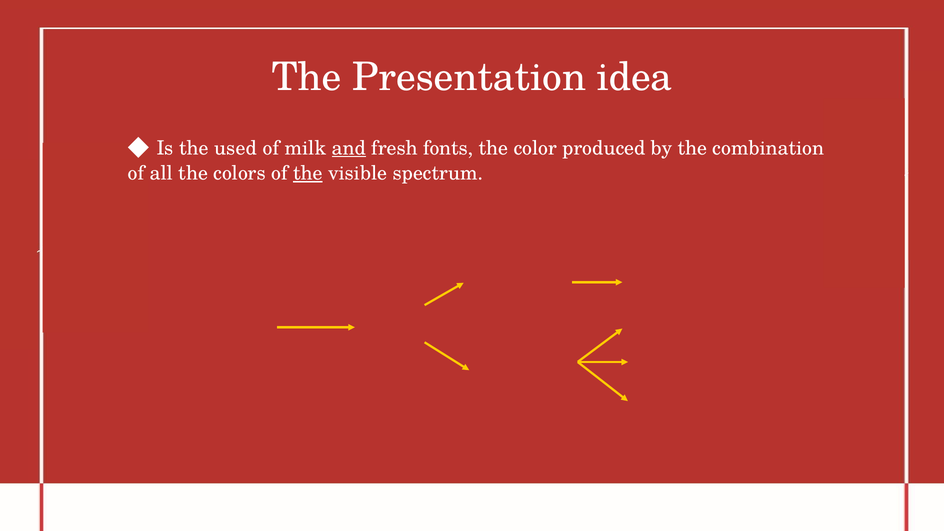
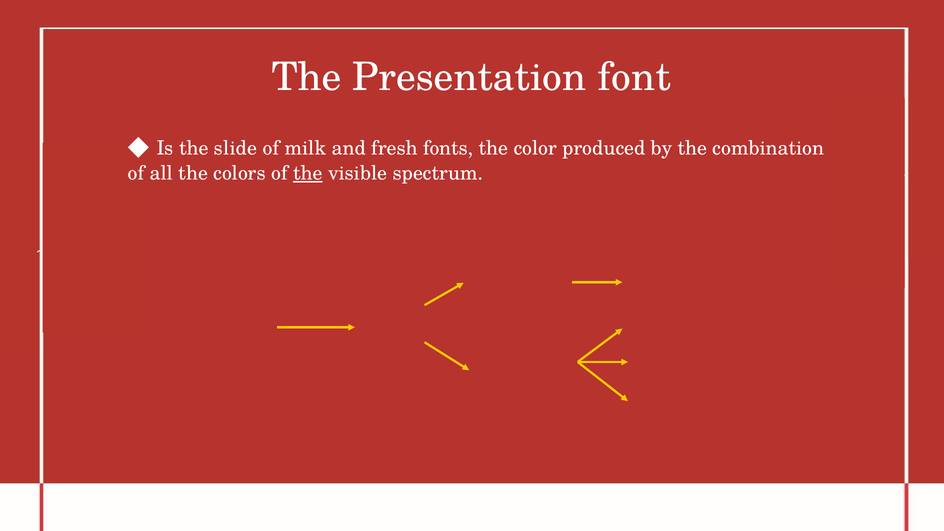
idea: idea -> font
used: used -> slide
and underline: present -> none
